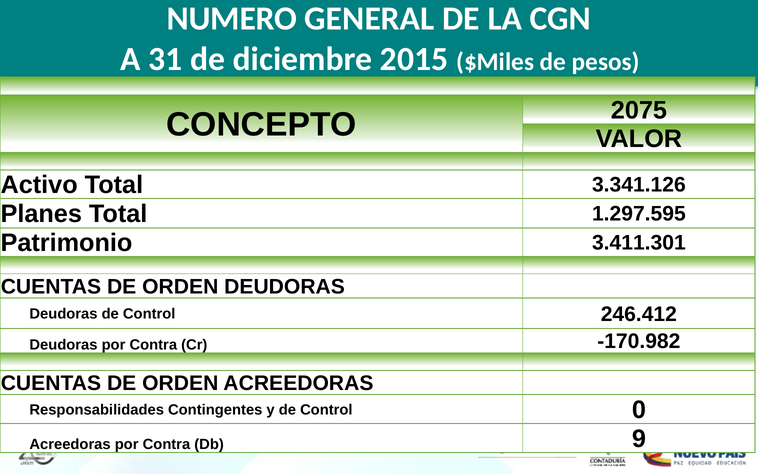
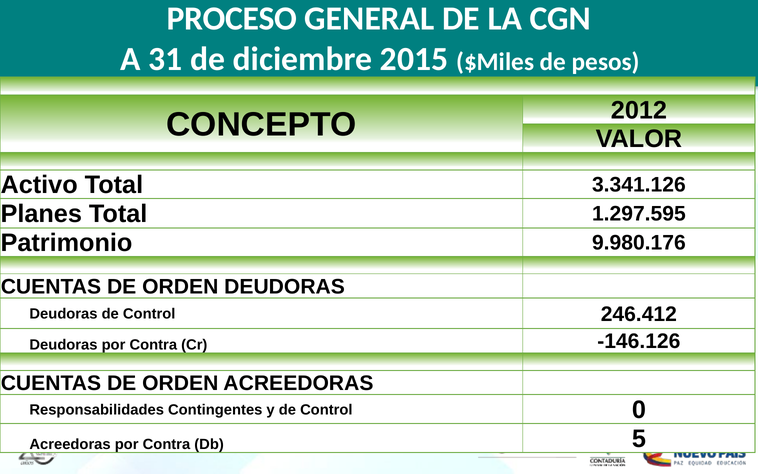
NUMERO: NUMERO -> PROCESO
2075: 2075 -> 2012
3.411.301: 3.411.301 -> 9.980.176
-170.982: -170.982 -> -146.126
9: 9 -> 5
